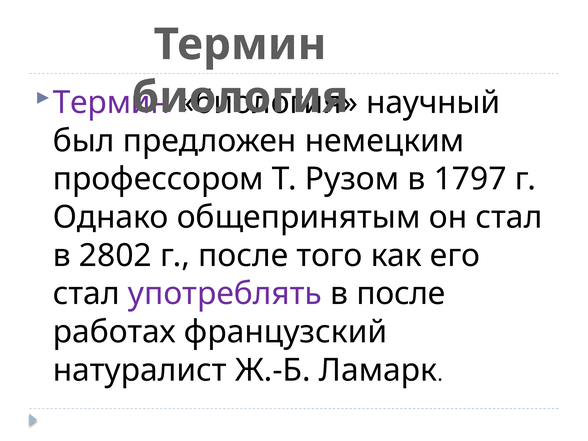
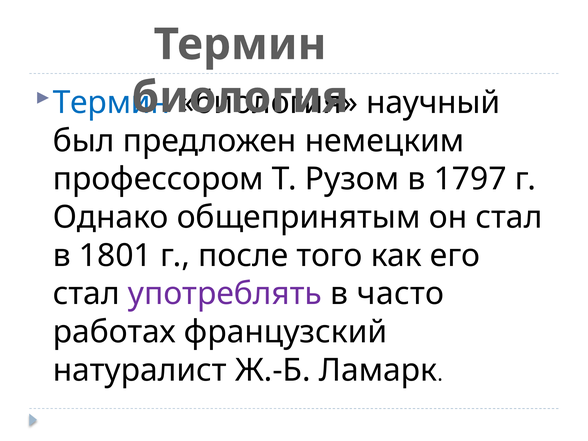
Термин at (111, 103) colour: purple -> blue
2802: 2802 -> 1801
в после: после -> часто
